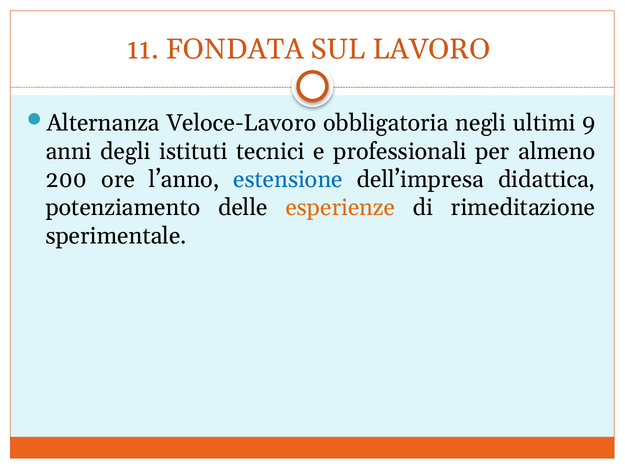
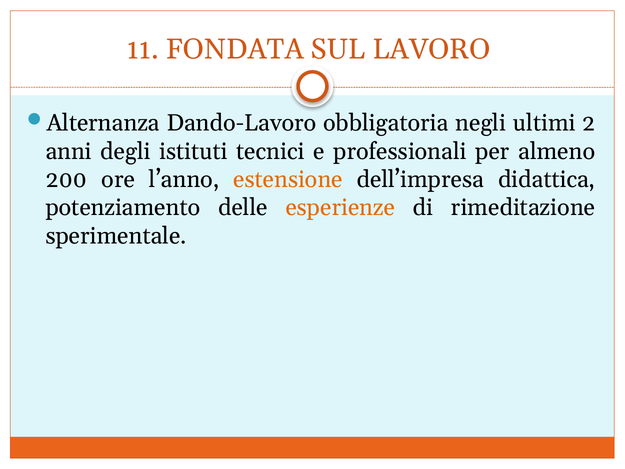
Veloce-Lavoro: Veloce-Lavoro -> Dando-Lavoro
9: 9 -> 2
estensione colour: blue -> orange
